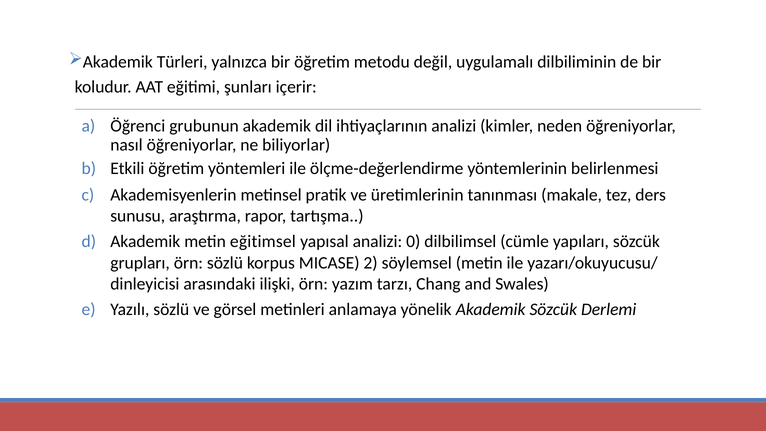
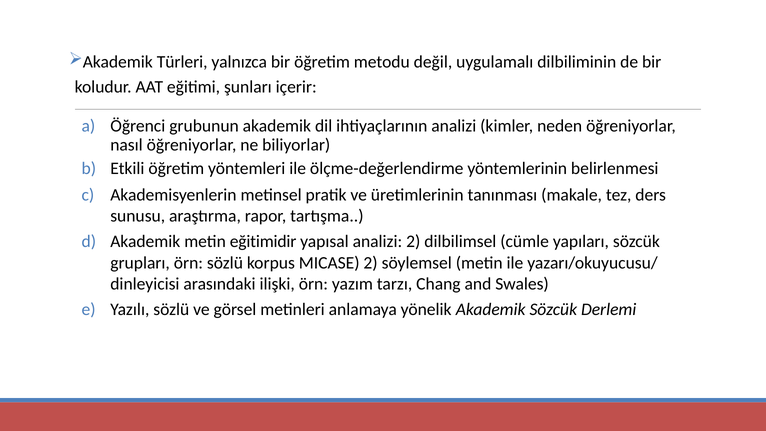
eğitimsel: eğitimsel -> eğitimidir
analizi 0: 0 -> 2
